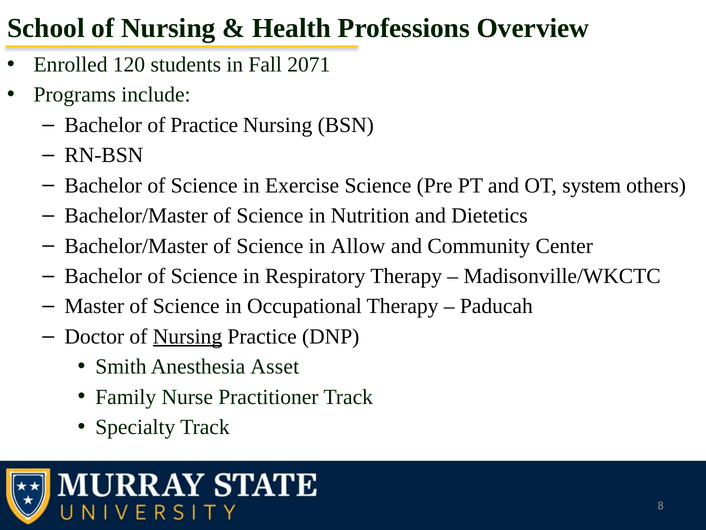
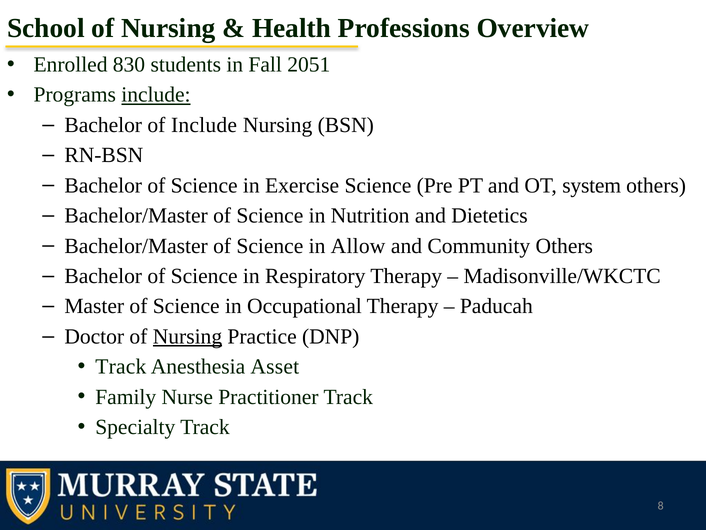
120: 120 -> 830
2071: 2071 -> 2051
include at (156, 95) underline: none -> present
of Practice: Practice -> Include
Community Center: Center -> Others
Smith at (121, 366): Smith -> Track
